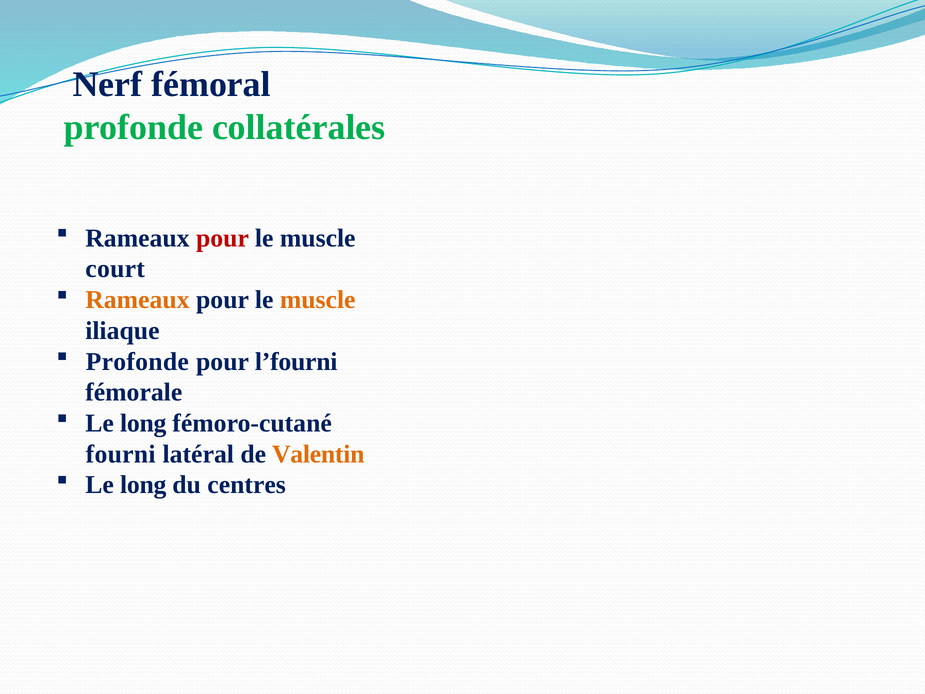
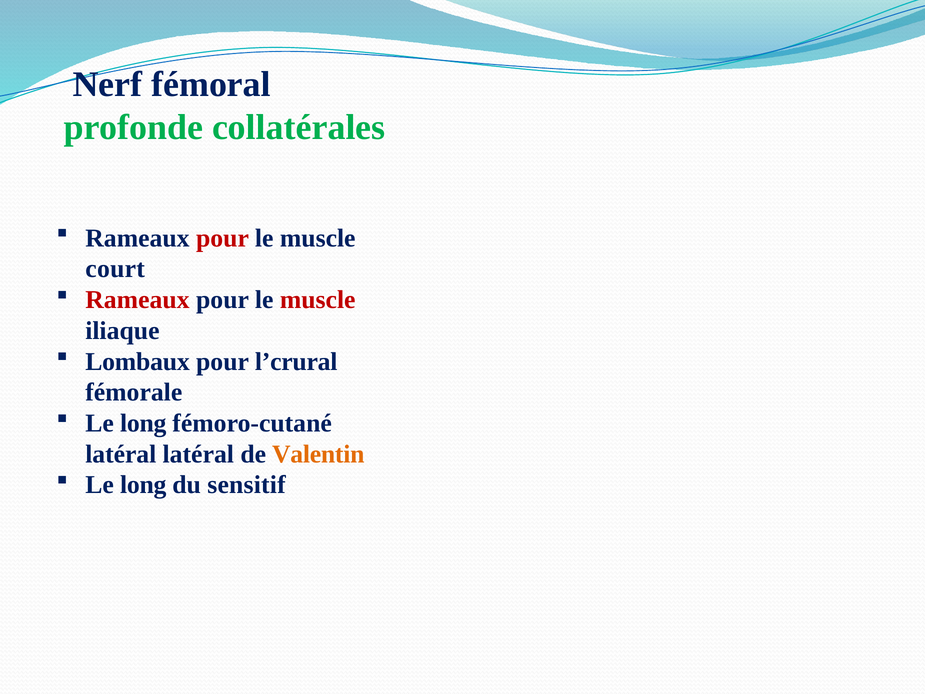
Rameaux at (137, 300) colour: orange -> red
muscle at (318, 300) colour: orange -> red
Profonde at (137, 361): Profonde -> Lombaux
l’fourni: l’fourni -> l’crural
fourni at (121, 454): fourni -> latéral
centres: centres -> sensitif
